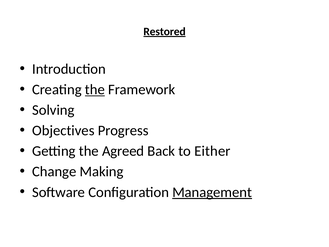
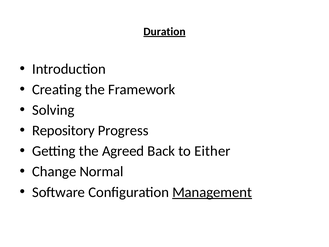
Restored: Restored -> Duration
the at (95, 90) underline: present -> none
Objectives: Objectives -> Repository
Making: Making -> Normal
